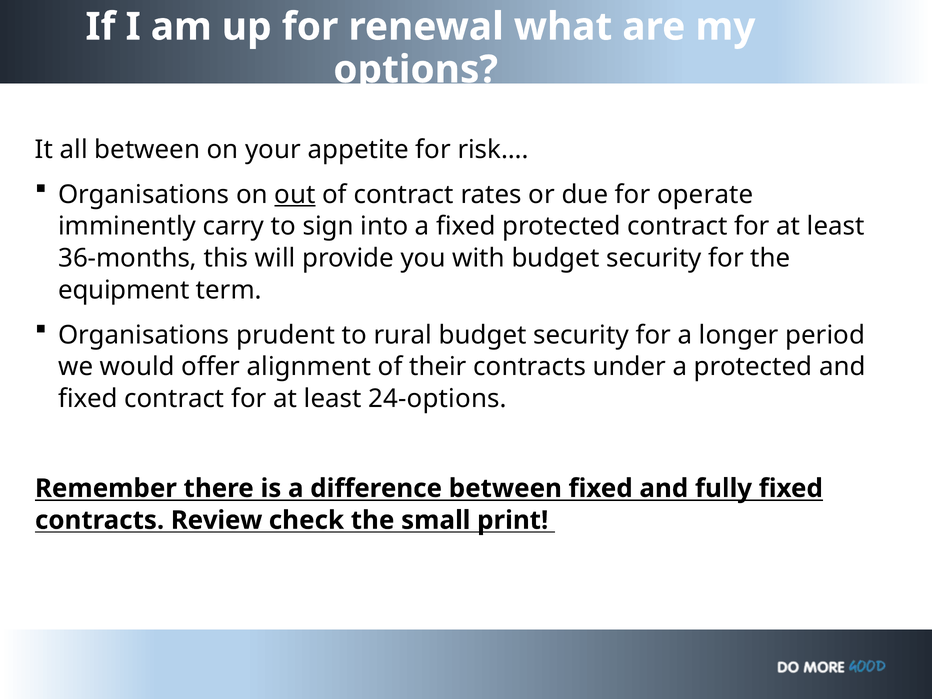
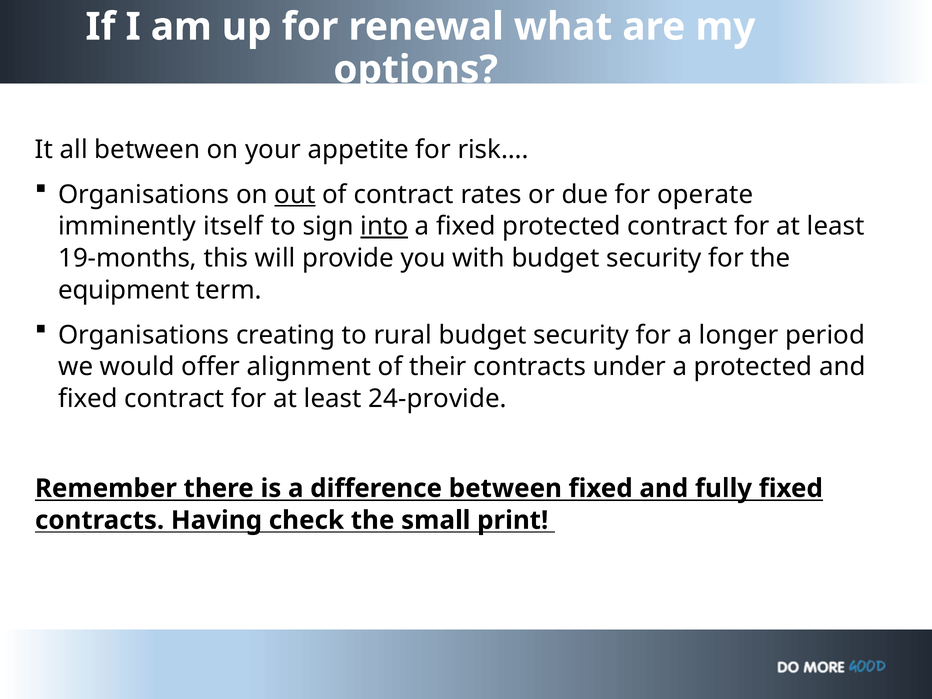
carry: carry -> itself
into underline: none -> present
36-months: 36-months -> 19-months
prudent: prudent -> creating
24-options: 24-options -> 24-provide
Review: Review -> Having
